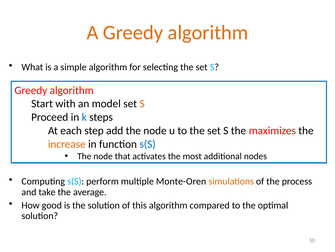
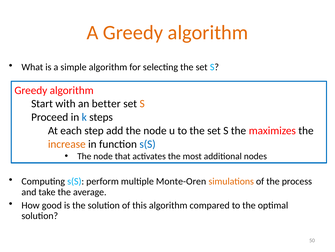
model: model -> better
